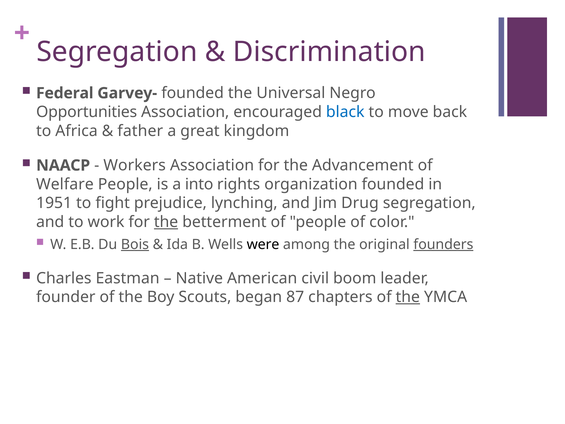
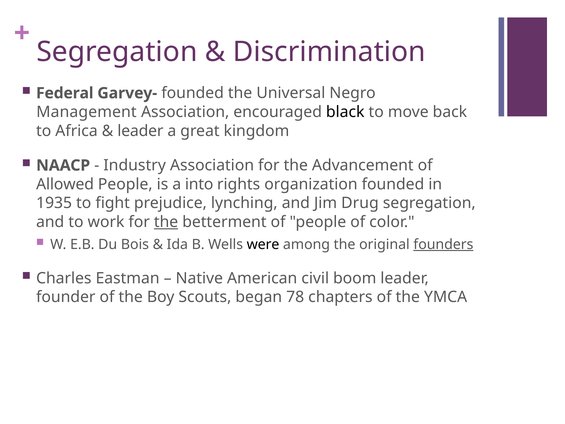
Opportunities: Opportunities -> Management
black colour: blue -> black
father at (140, 131): father -> leader
Workers: Workers -> Industry
Welfare: Welfare -> Allowed
1951: 1951 -> 1935
Bois underline: present -> none
87: 87 -> 78
the at (408, 297) underline: present -> none
